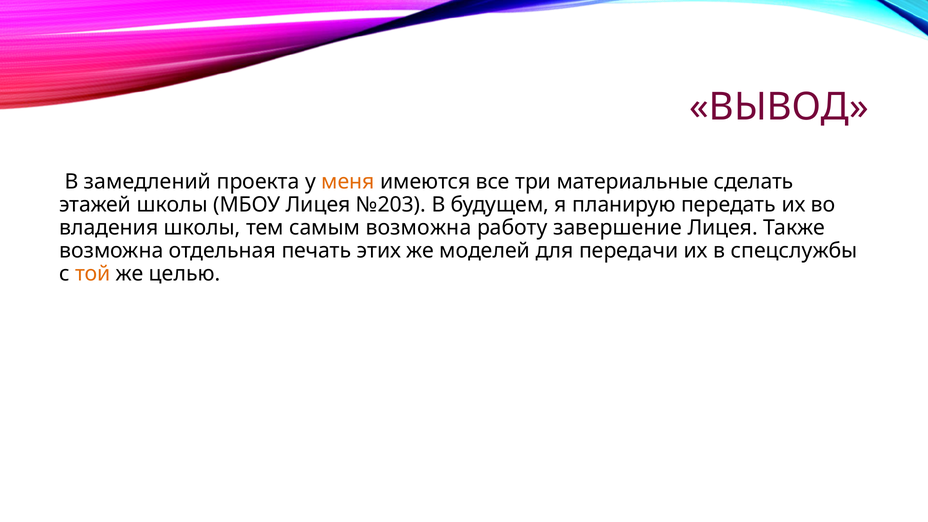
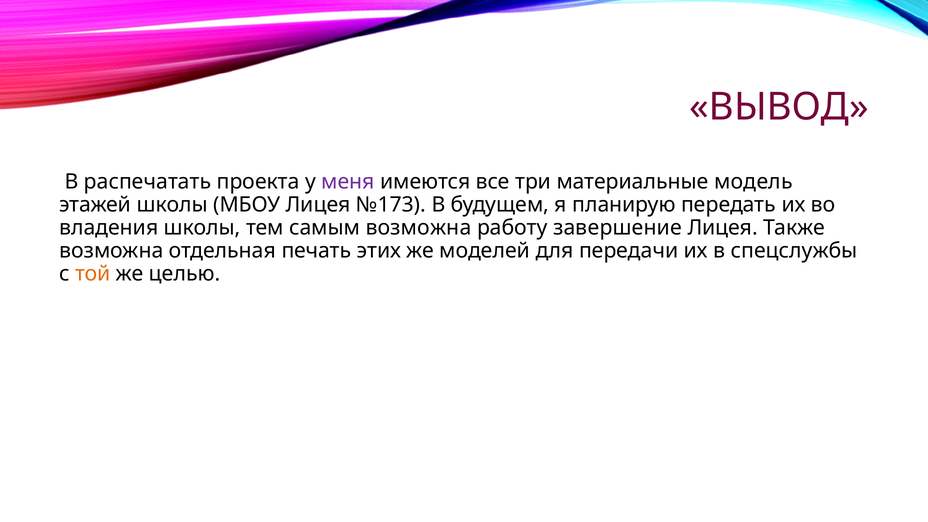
замедлений: замедлений -> распечатать
меня colour: orange -> purple
сделать: сделать -> модель
№203: №203 -> №173
